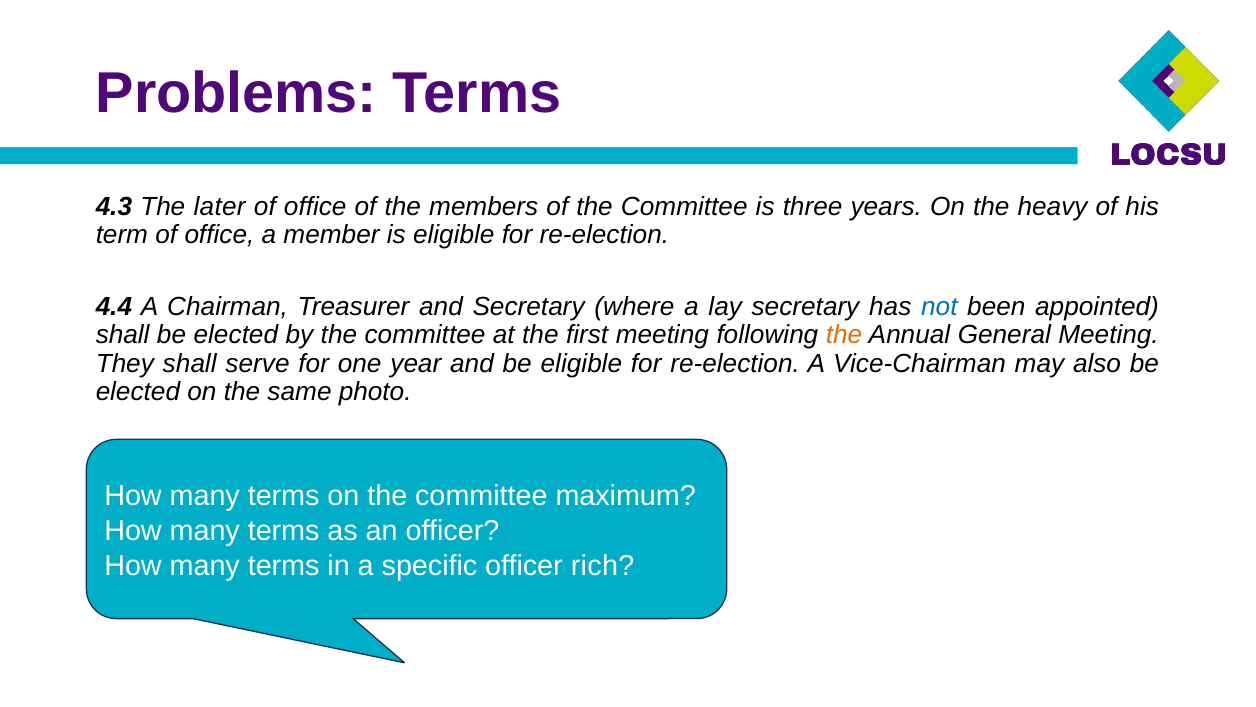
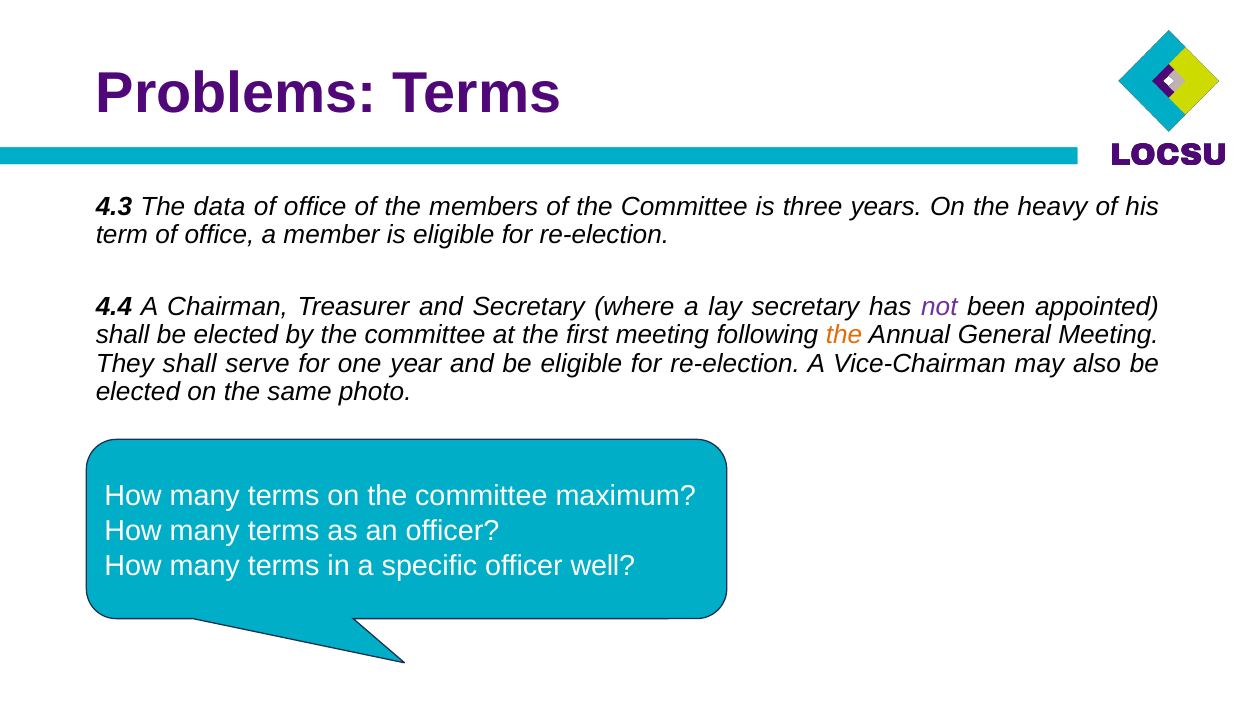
later: later -> data
not colour: blue -> purple
rich: rich -> well
